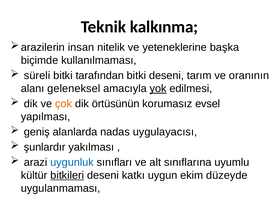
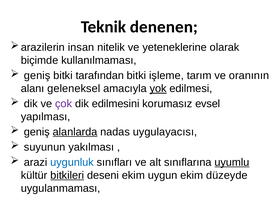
kalkınma: kalkınma -> denenen
başka: başka -> olarak
süreli at (37, 76): süreli -> geniş
bitki deseni: deseni -> işleme
çok colour: orange -> purple
örtüsünün: örtüsünün -> edilmesini
alanlarda underline: none -> present
şunlardır: şunlardır -> suyunun
uyumlu underline: none -> present
deseni katkı: katkı -> ekim
